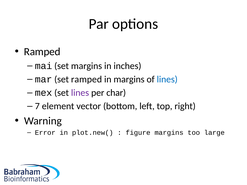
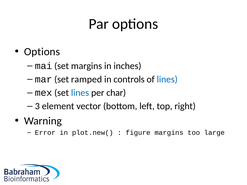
Ramped at (42, 52): Ramped -> Options
in margins: margins -> controls
lines at (80, 93) colour: purple -> blue
7: 7 -> 3
